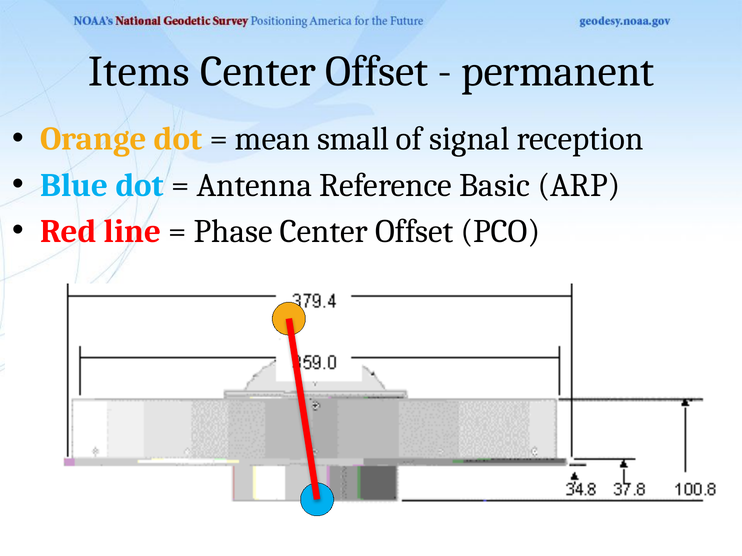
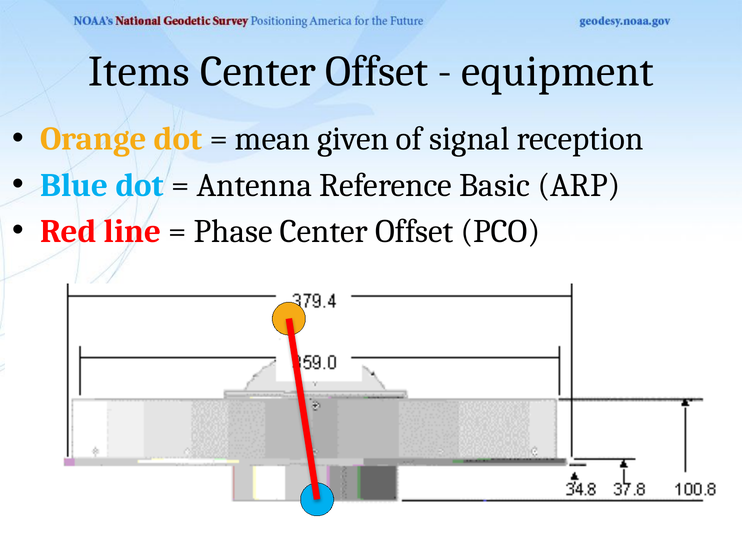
permanent: permanent -> equipment
small: small -> given
